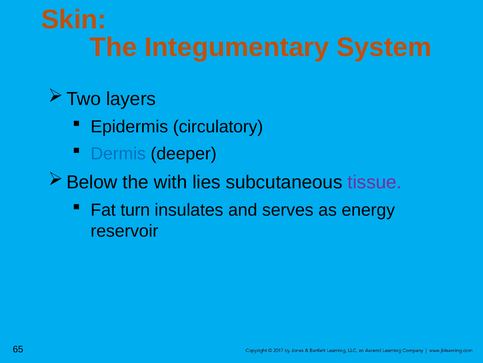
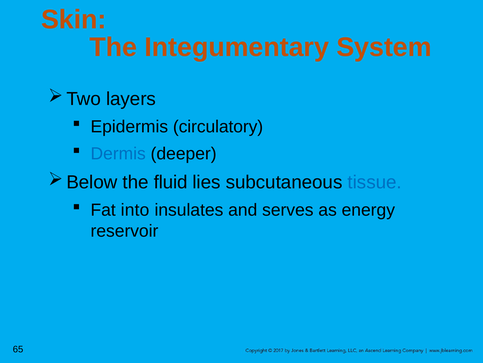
with: with -> fluid
tissue colour: purple -> blue
turn: turn -> into
